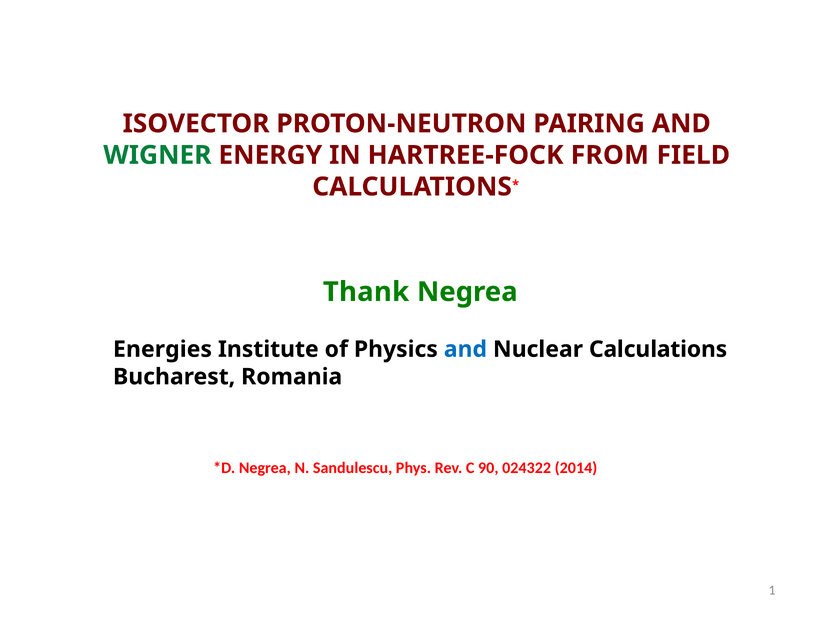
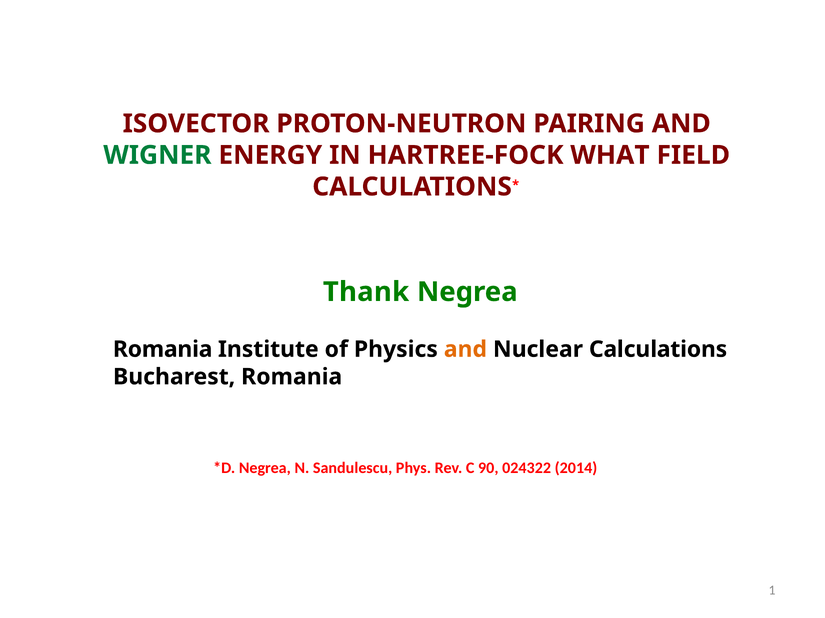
FROM: FROM -> WHAT
Energies at (163, 350): Energies -> Romania
and at (465, 350) colour: blue -> orange
